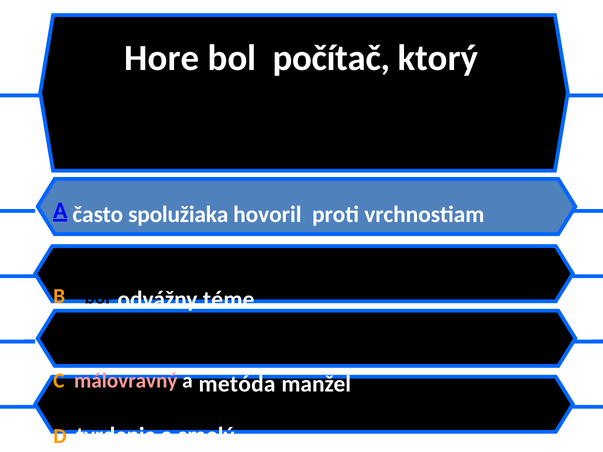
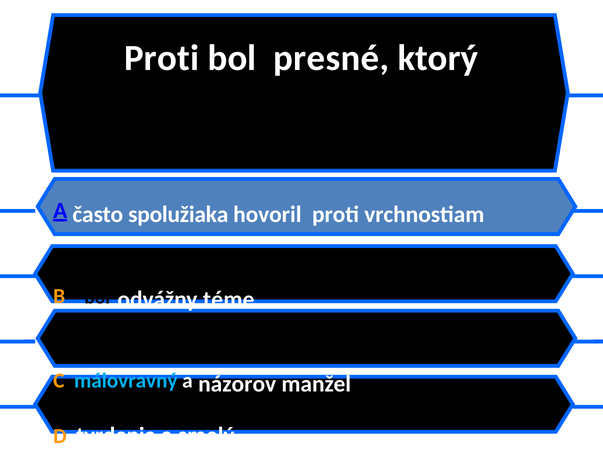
Hore at (162, 58): Hore -> Proti
počítač: počítač -> presné
málovravný colour: pink -> light blue
metóda: metóda -> názorov
